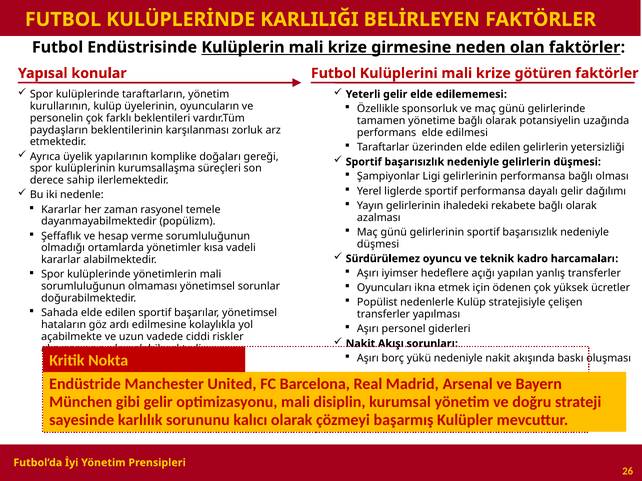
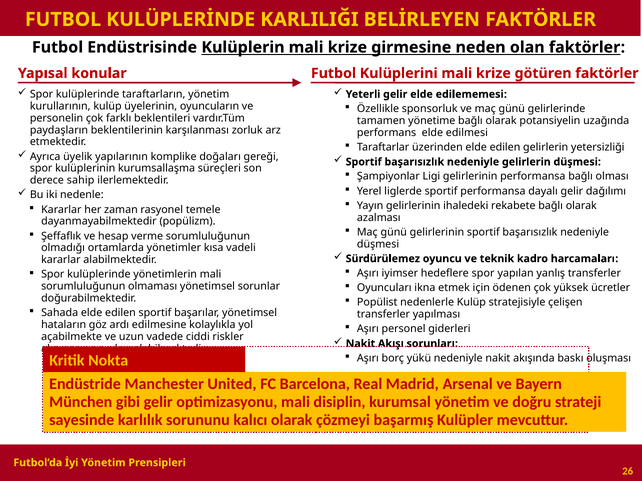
hedeflere açığı: açığı -> spor
